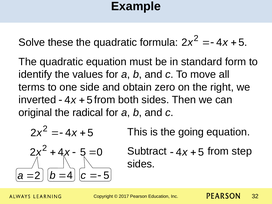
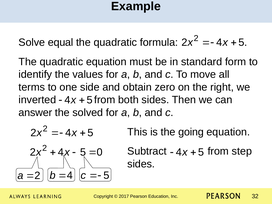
these: these -> equal
original: original -> answer
radical: radical -> solved
